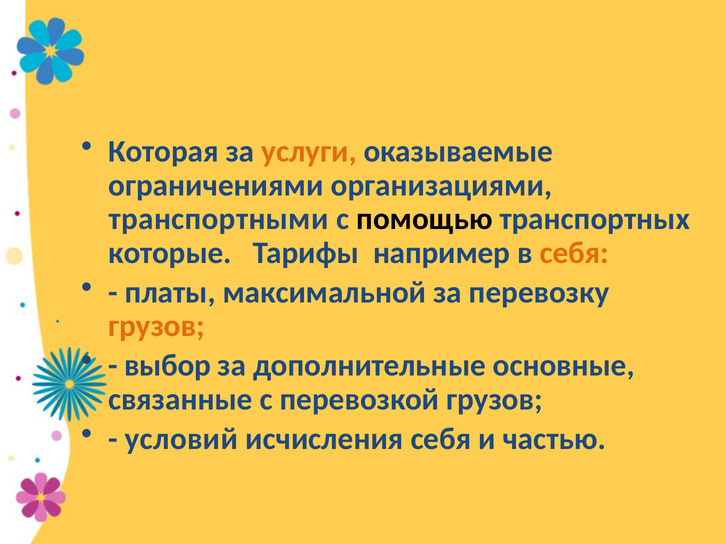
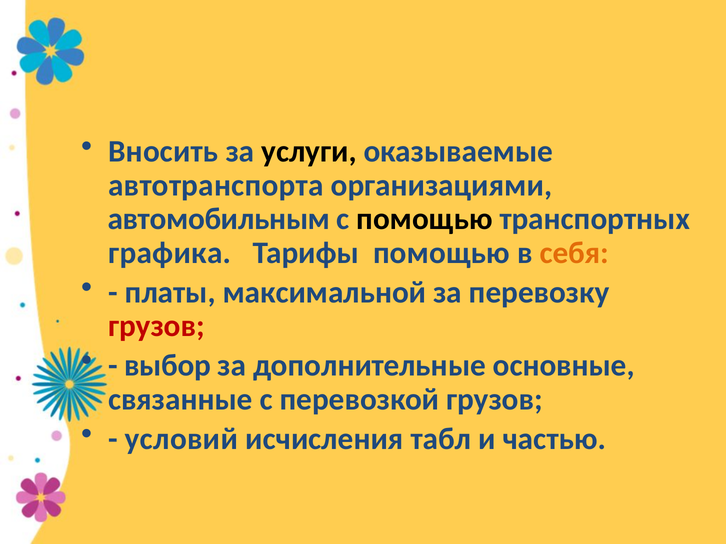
Которая: Которая -> Вносить
услуги colour: orange -> black
ограничениями: ограничениями -> автотранспорта
транспортными: транспортными -> автомобильным
которые: которые -> графика
Тарифы например: например -> помощью
грузов at (156, 326) colour: orange -> red
исчисления себя: себя -> табл
